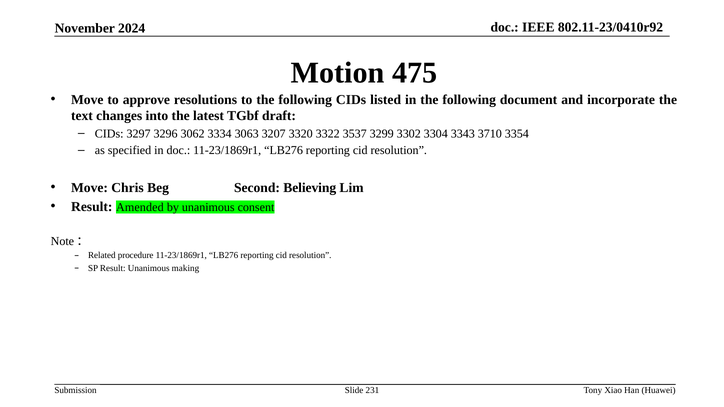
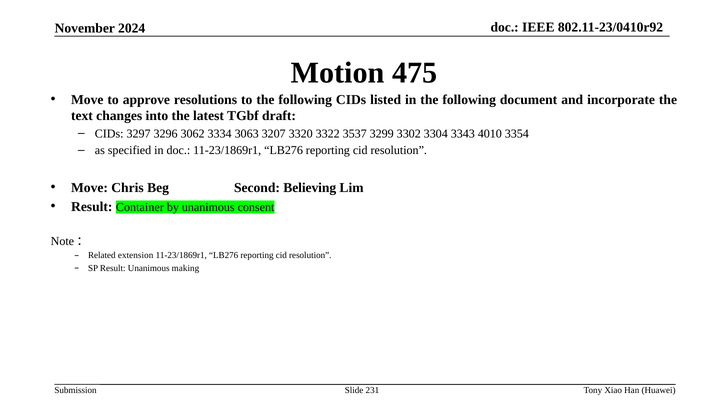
3710: 3710 -> 4010
Amended: Amended -> Container
procedure: procedure -> extension
